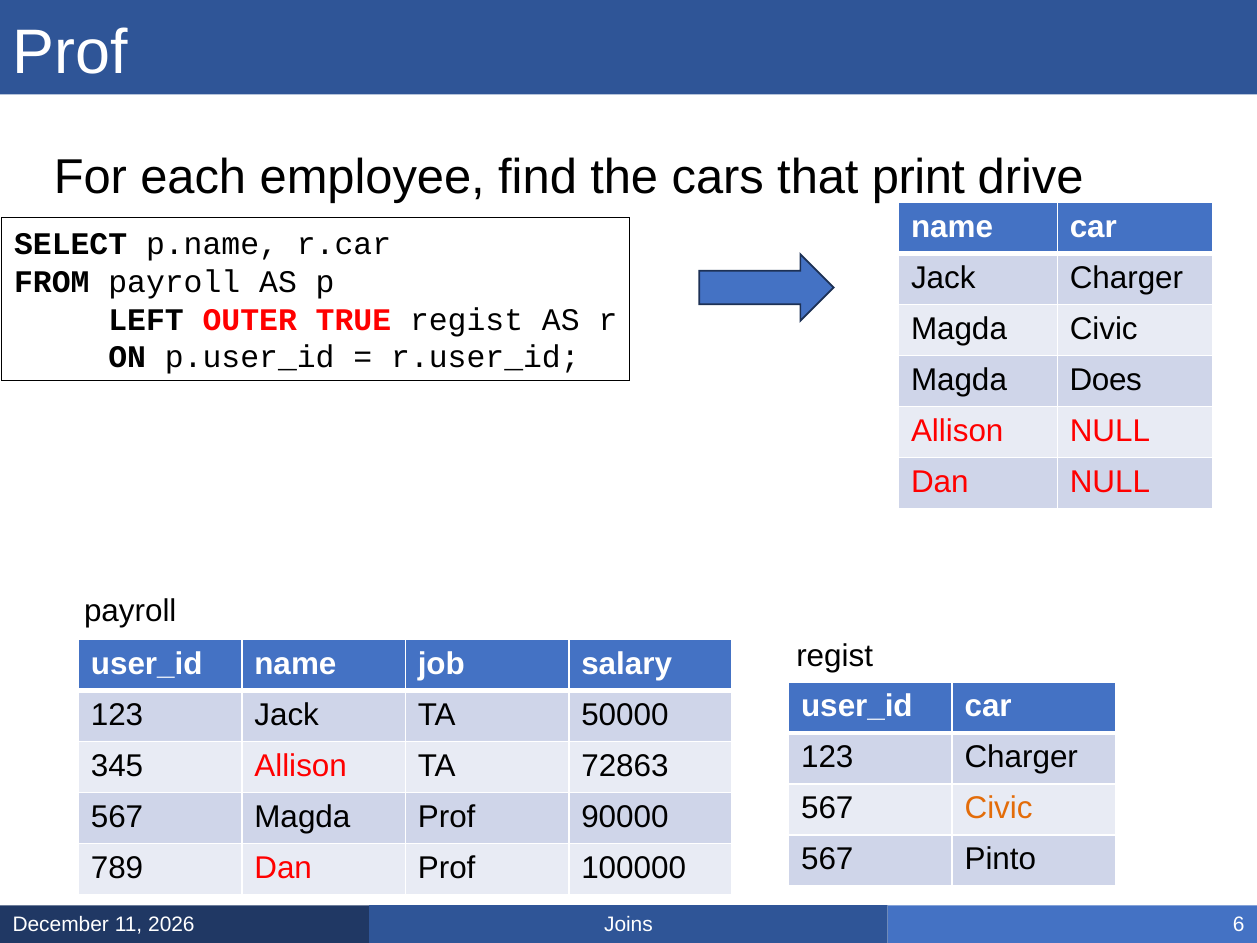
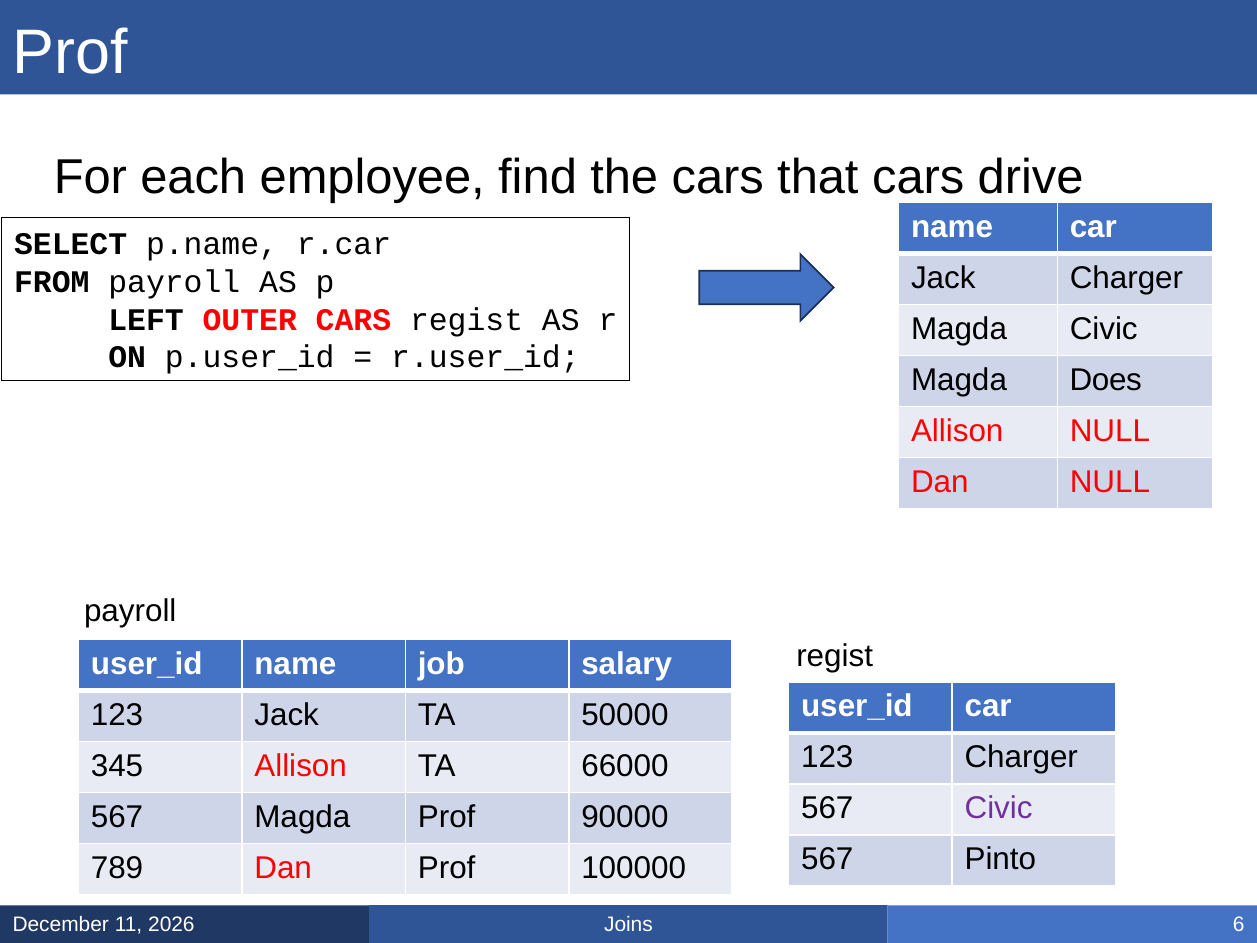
that print: print -> cars
OUTER TRUE: TRUE -> CARS
72863: 72863 -> 66000
Civic at (999, 808) colour: orange -> purple
